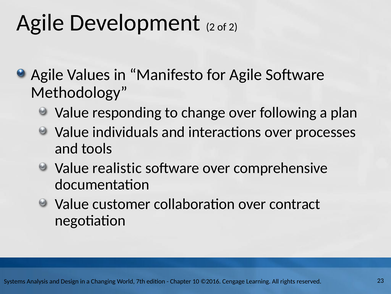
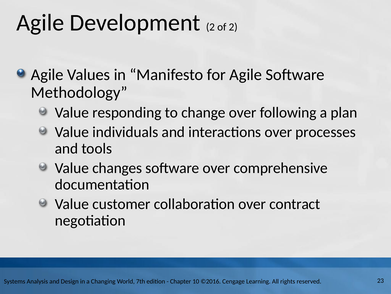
realistic: realistic -> changes
